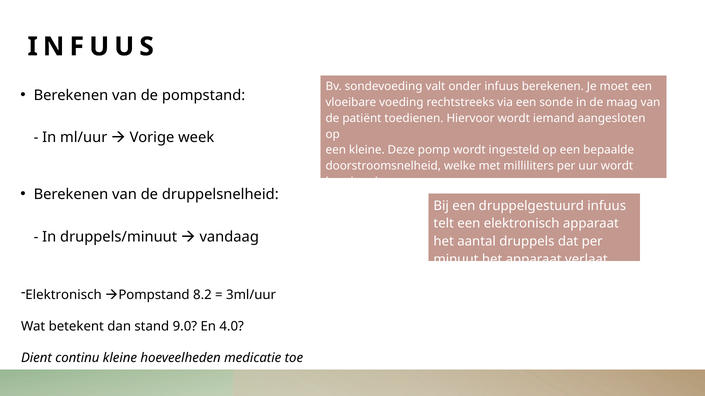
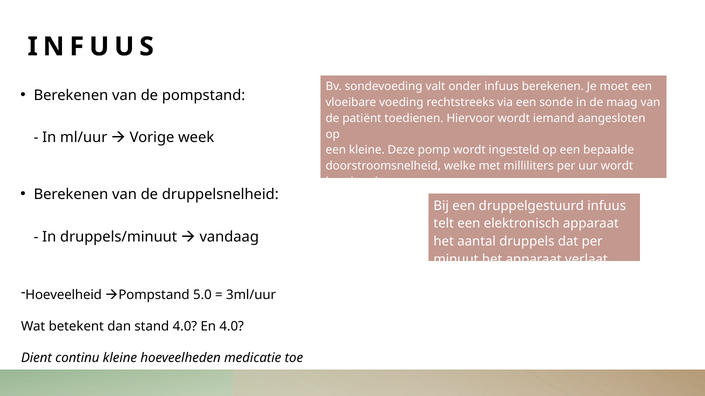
Elektronisch at (64, 295): Elektronisch -> Hoeveelheid
8.2: 8.2 -> 5.0
stand 9.0: 9.0 -> 4.0
